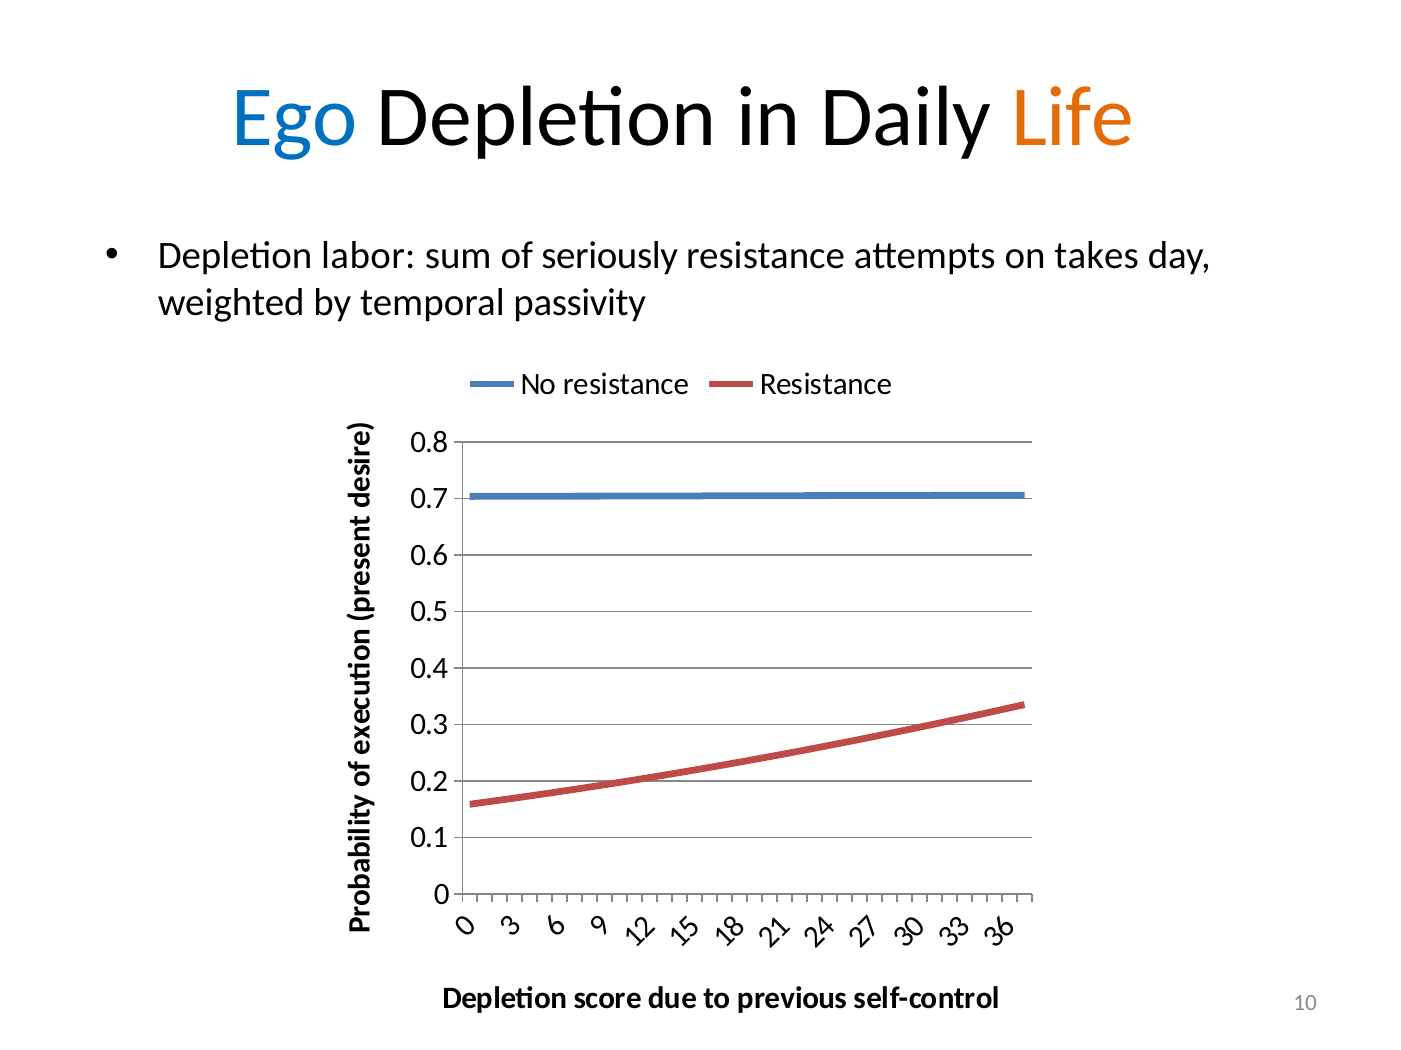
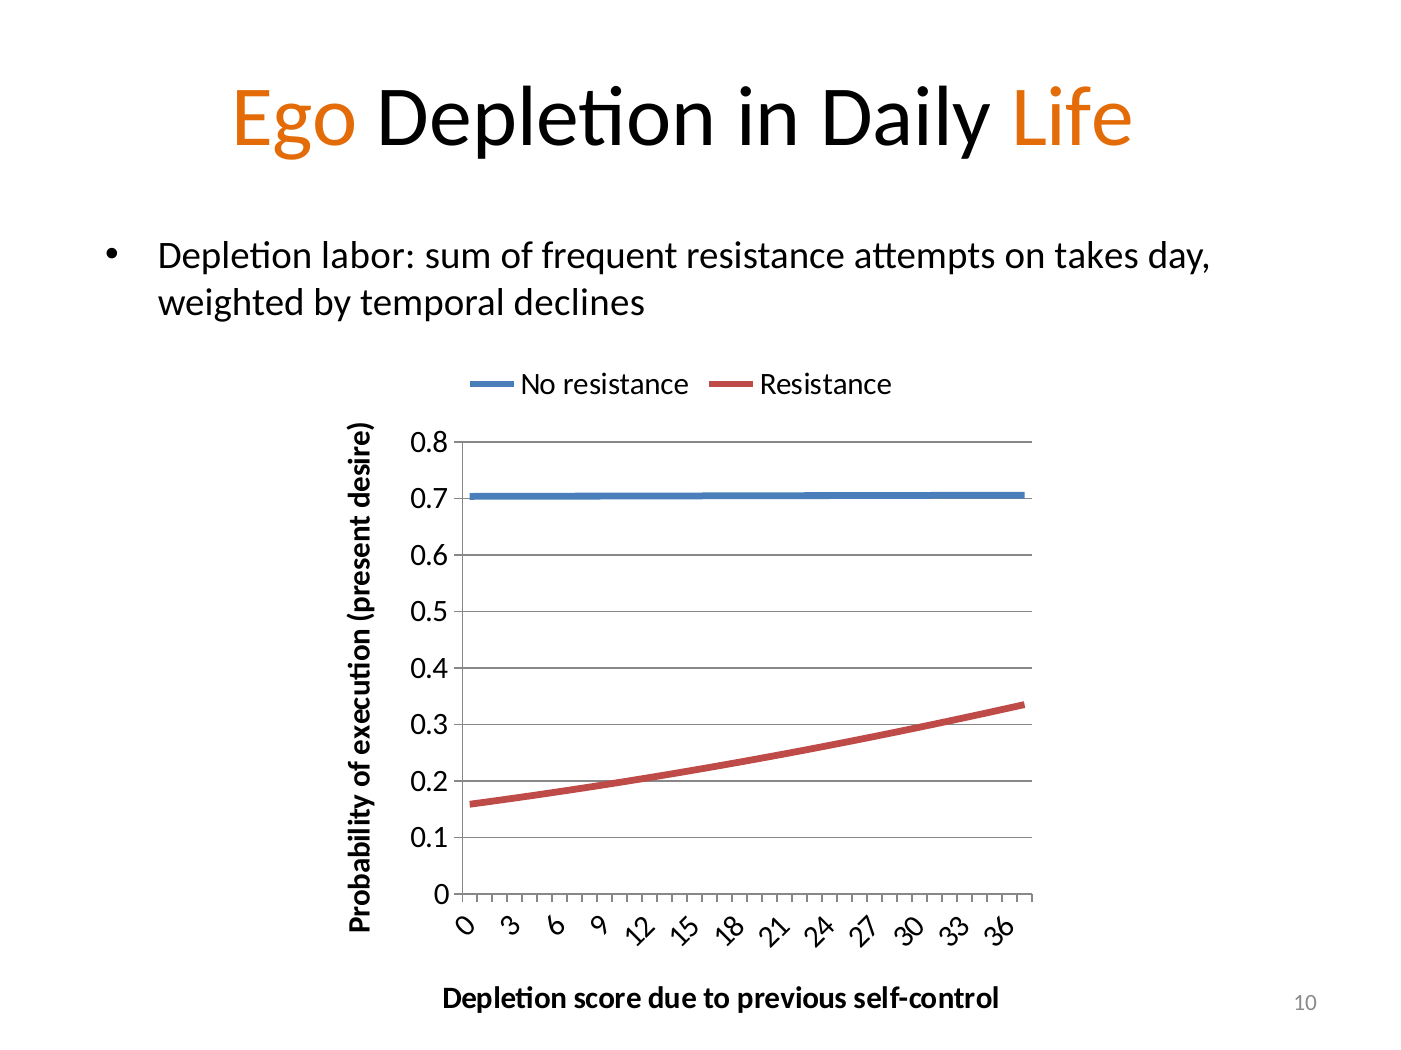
Ego colour: blue -> orange
seriously: seriously -> frequent
passivity: passivity -> declines
